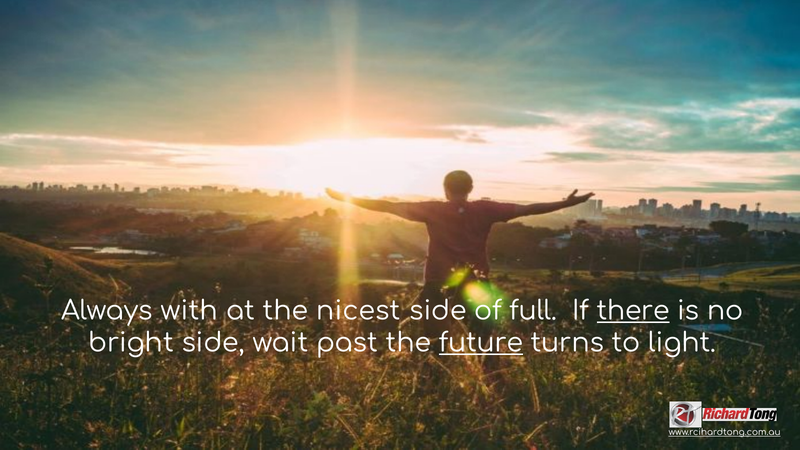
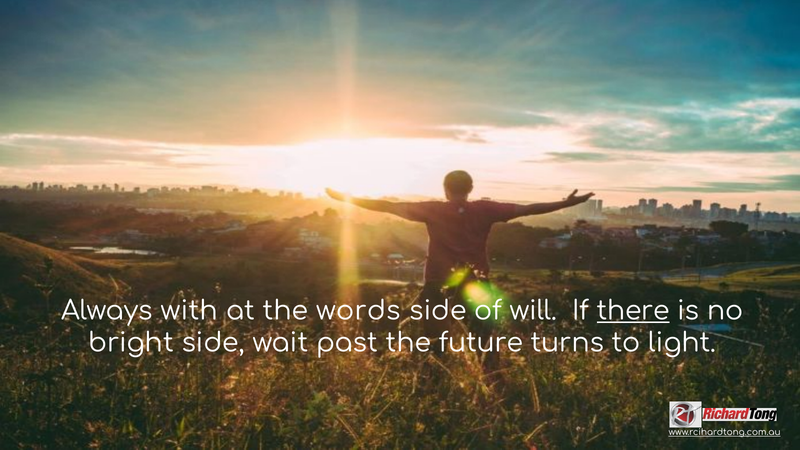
nicest: nicest -> words
full: full -> will
future underline: present -> none
